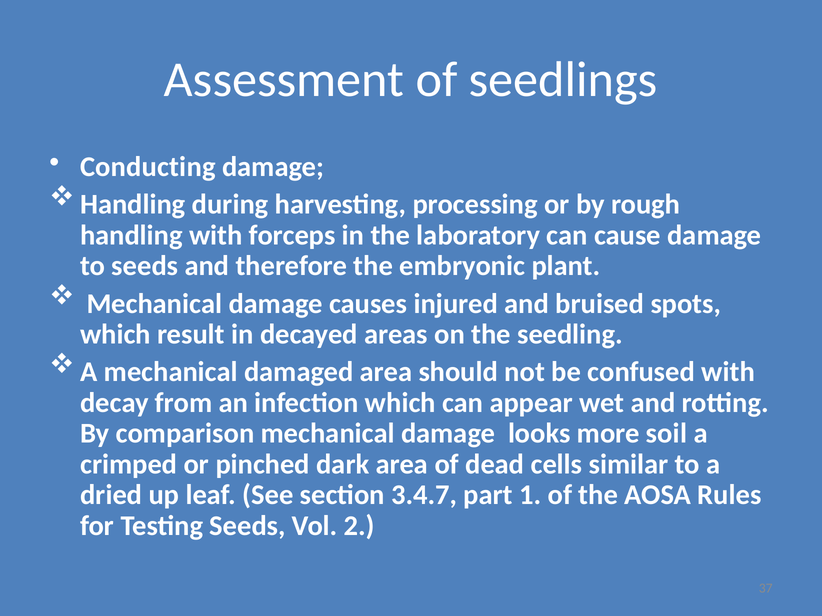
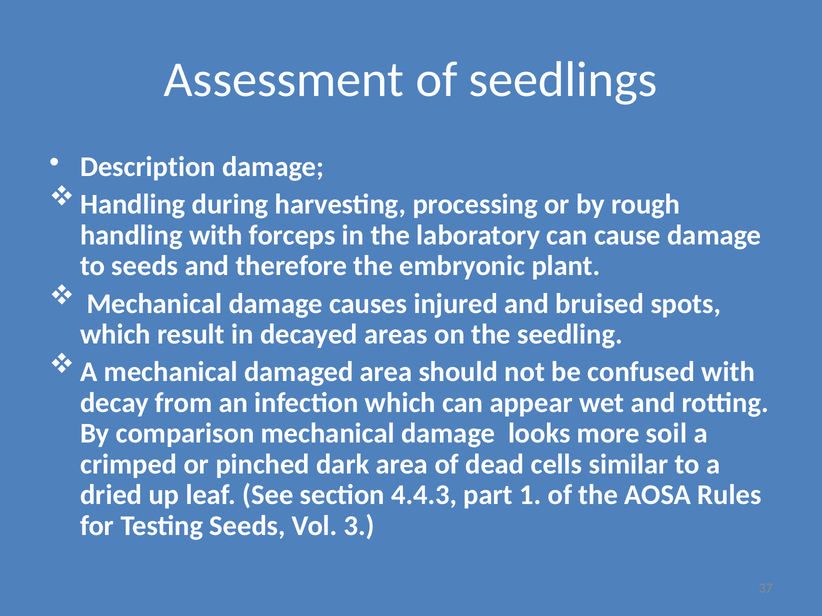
Conducting: Conducting -> Description
3.4.7: 3.4.7 -> 4.4.3
2: 2 -> 3
